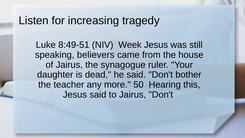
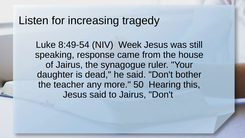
8:49-51: 8:49-51 -> 8:49-54
believers: believers -> response
